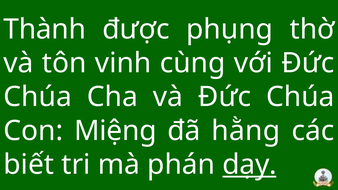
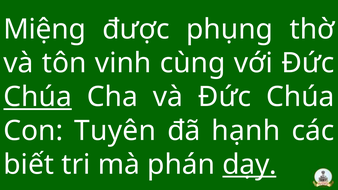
Thành: Thành -> Miệng
Chúa at (38, 97) underline: none -> present
Miệng: Miệng -> Tuyên
hằng: hằng -> hạnh
